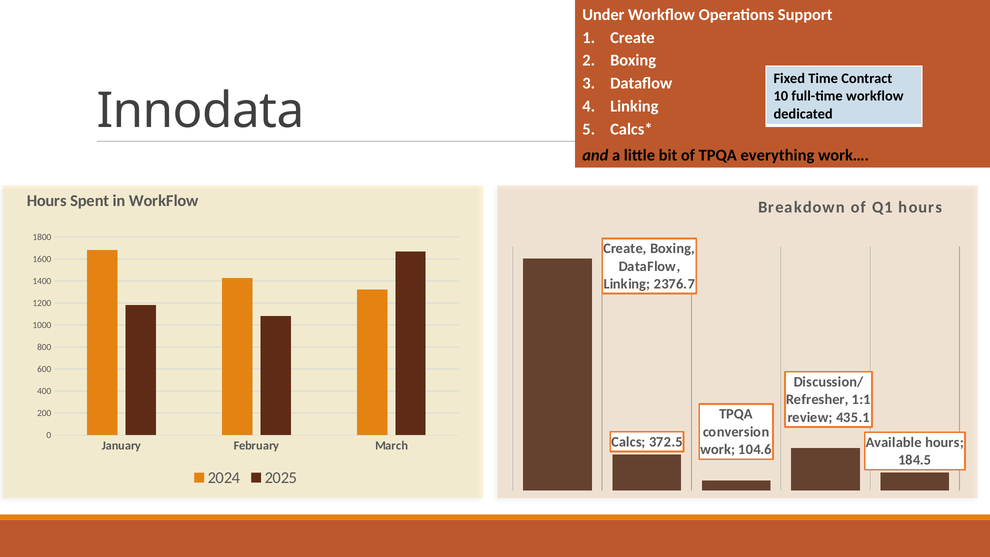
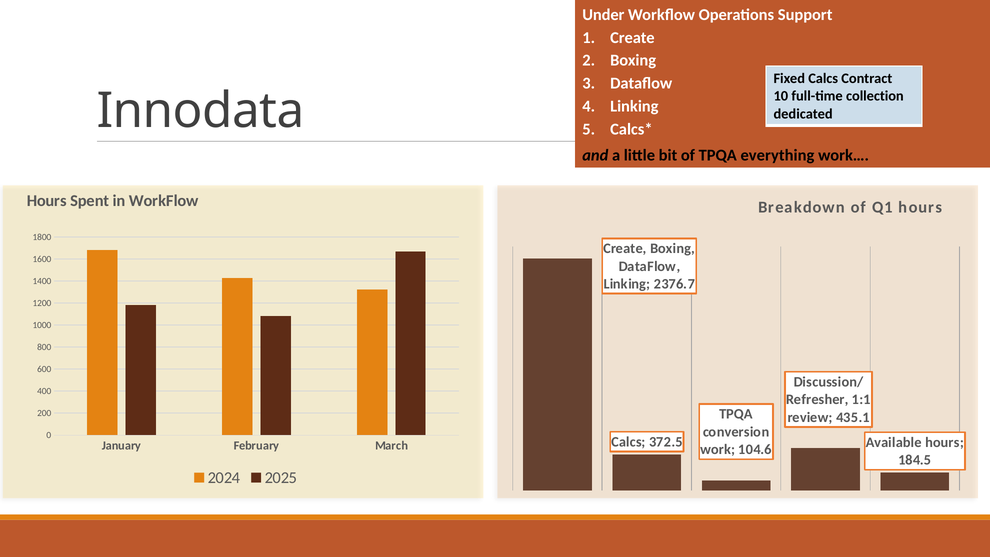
Fixed Time: Time -> Calcs
full-time workflow: workflow -> collection
